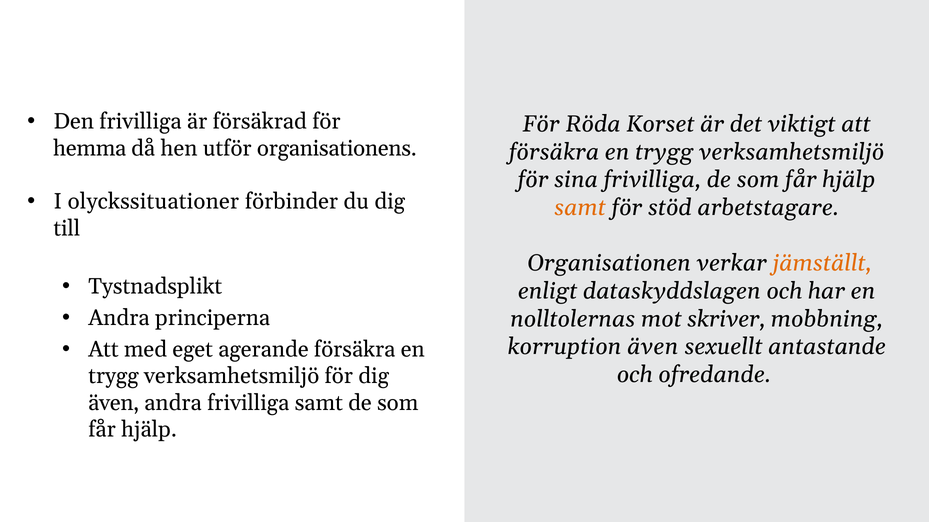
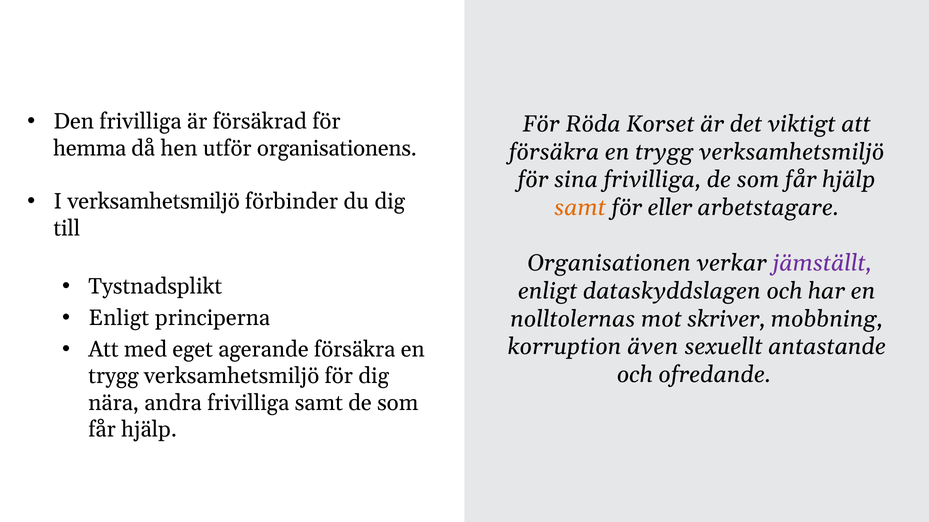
I olyckssituationer: olyckssituationer -> verksamhetsmiljö
stöd: stöd -> eller
jämställt colour: orange -> purple
Andra at (119, 318): Andra -> Enligt
även at (114, 403): även -> nära
